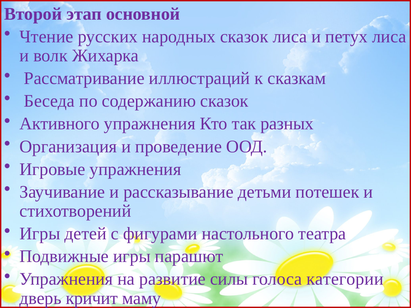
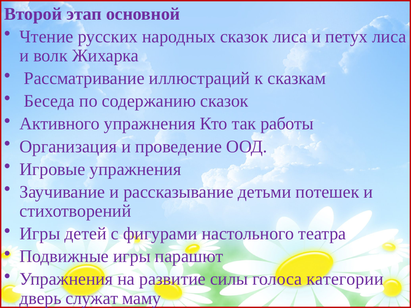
разных: разных -> работы
кричит: кричит -> служат
